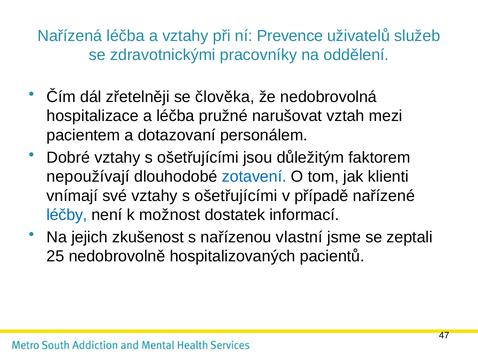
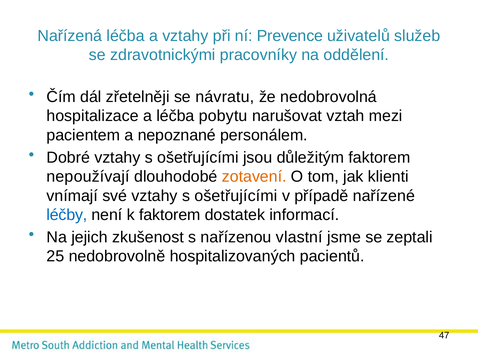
člověka: člověka -> návratu
pružné: pružné -> pobytu
dotazovaní: dotazovaní -> nepoznané
zotavení colour: blue -> orange
k možnost: možnost -> faktorem
